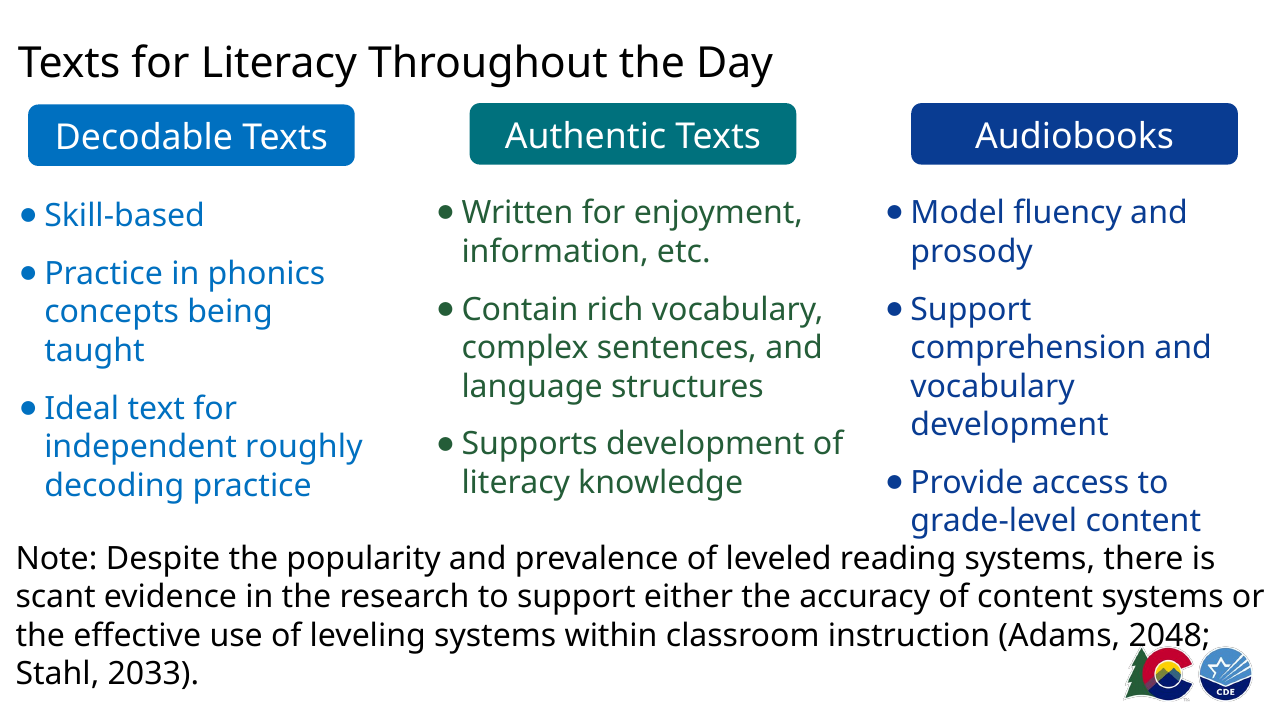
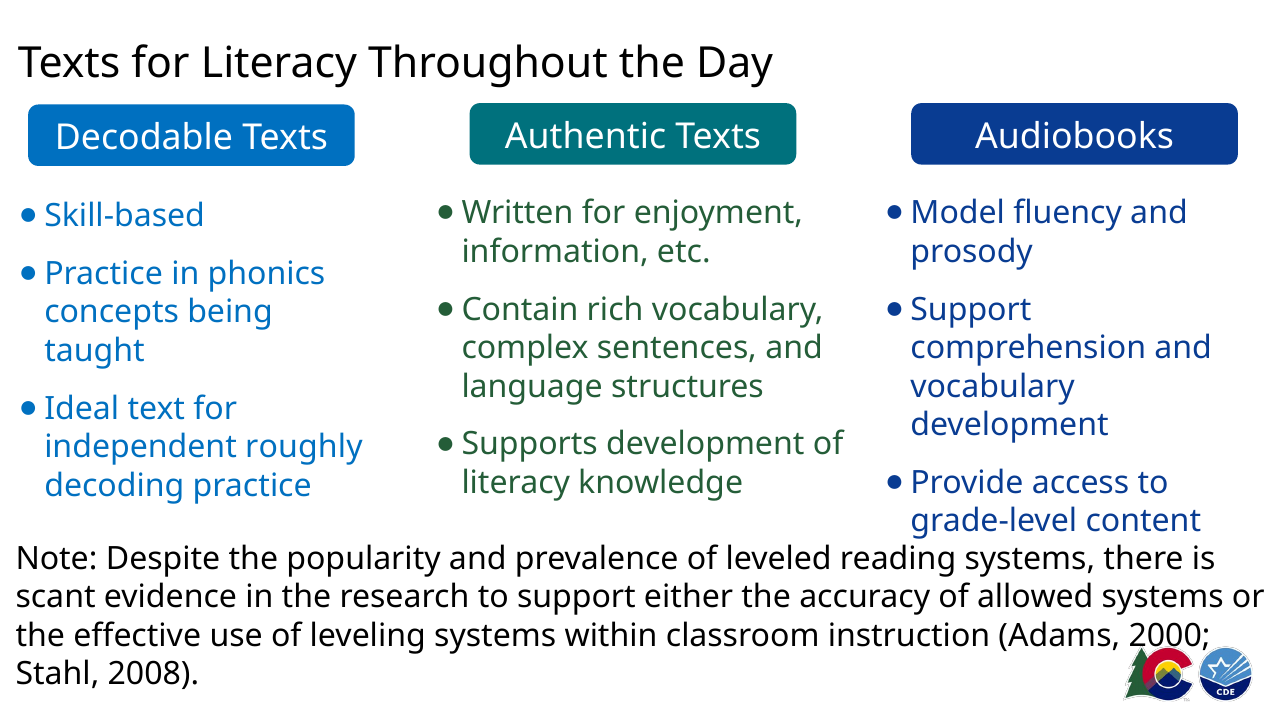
of content: content -> allowed
2048: 2048 -> 2000
2033: 2033 -> 2008
